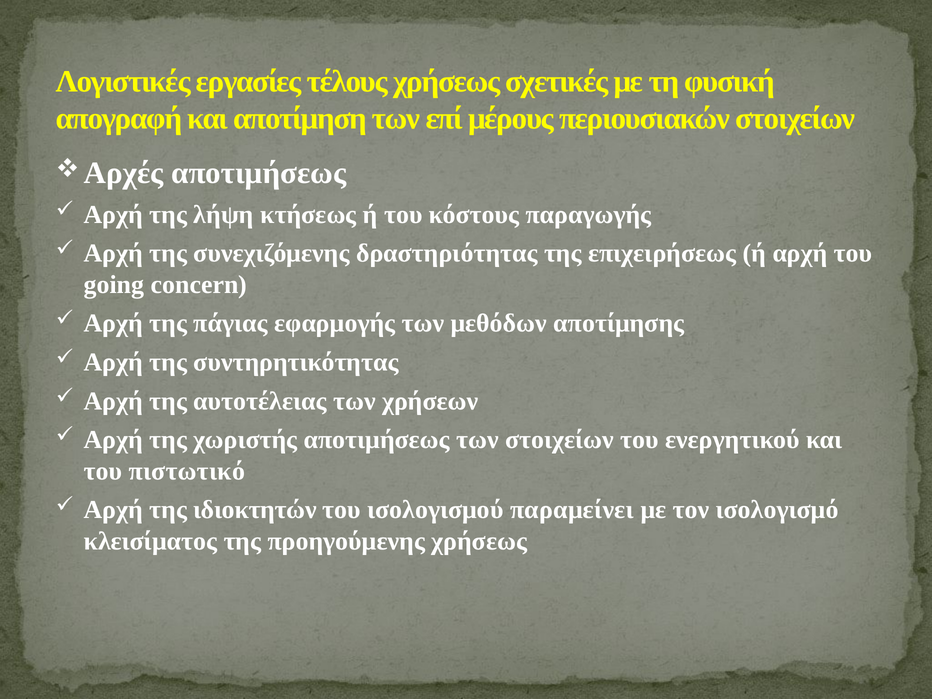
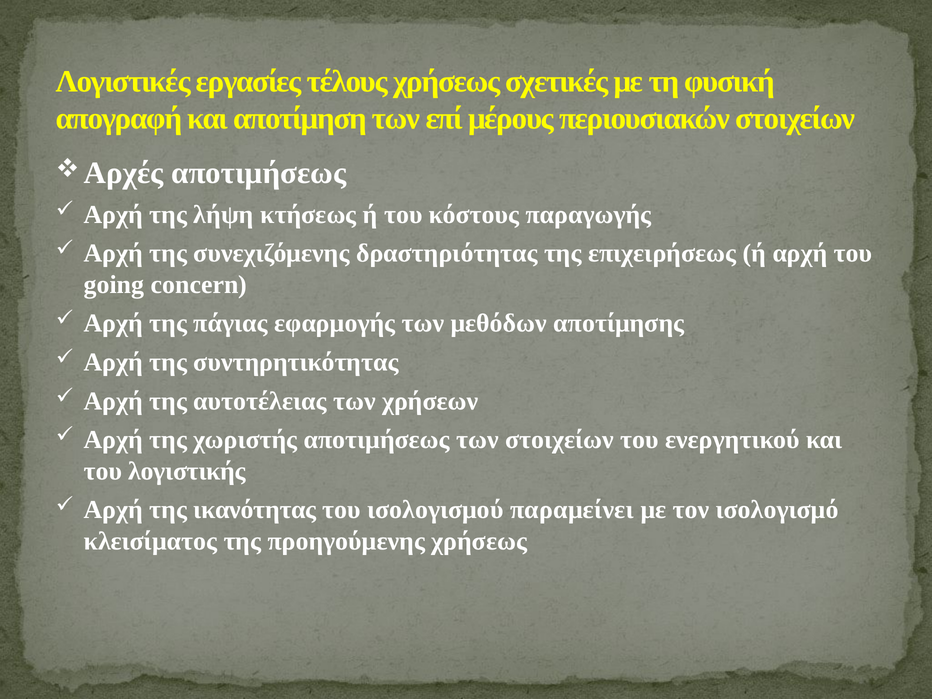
πιστωτικό: πιστωτικό -> λoγιστικής
ιδιοκτητών: ιδιοκτητών -> ικανότητας
